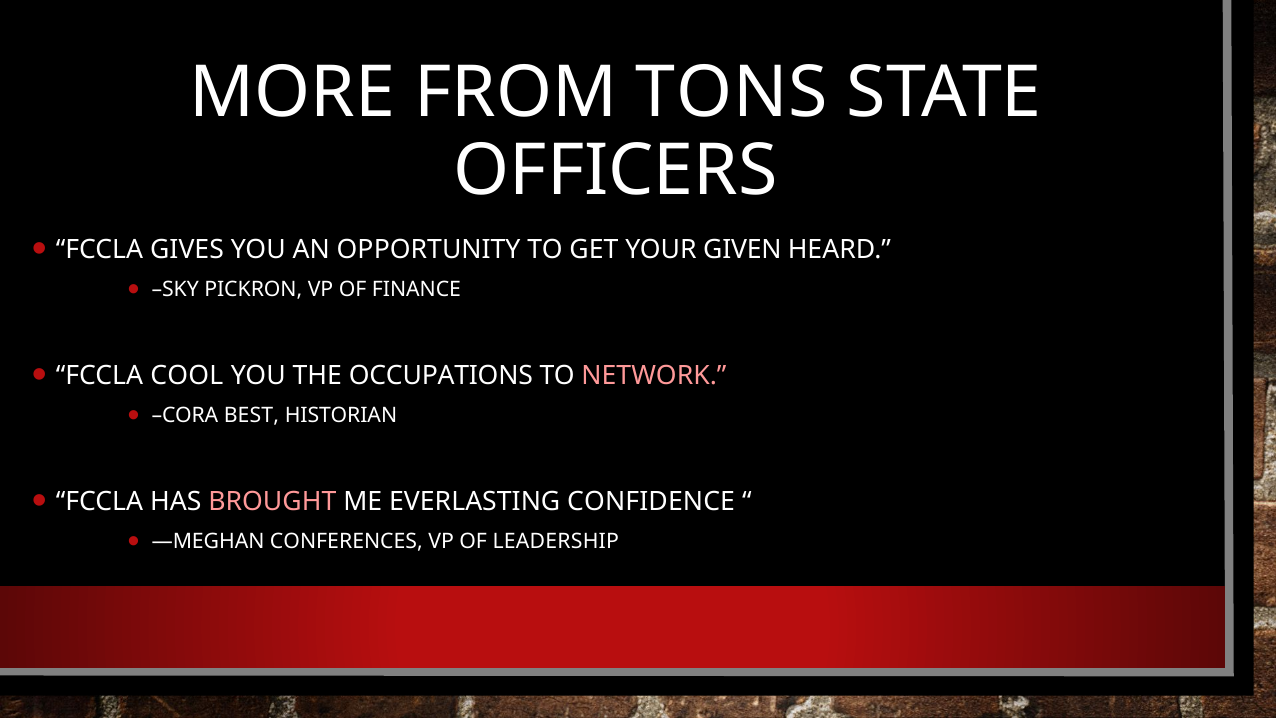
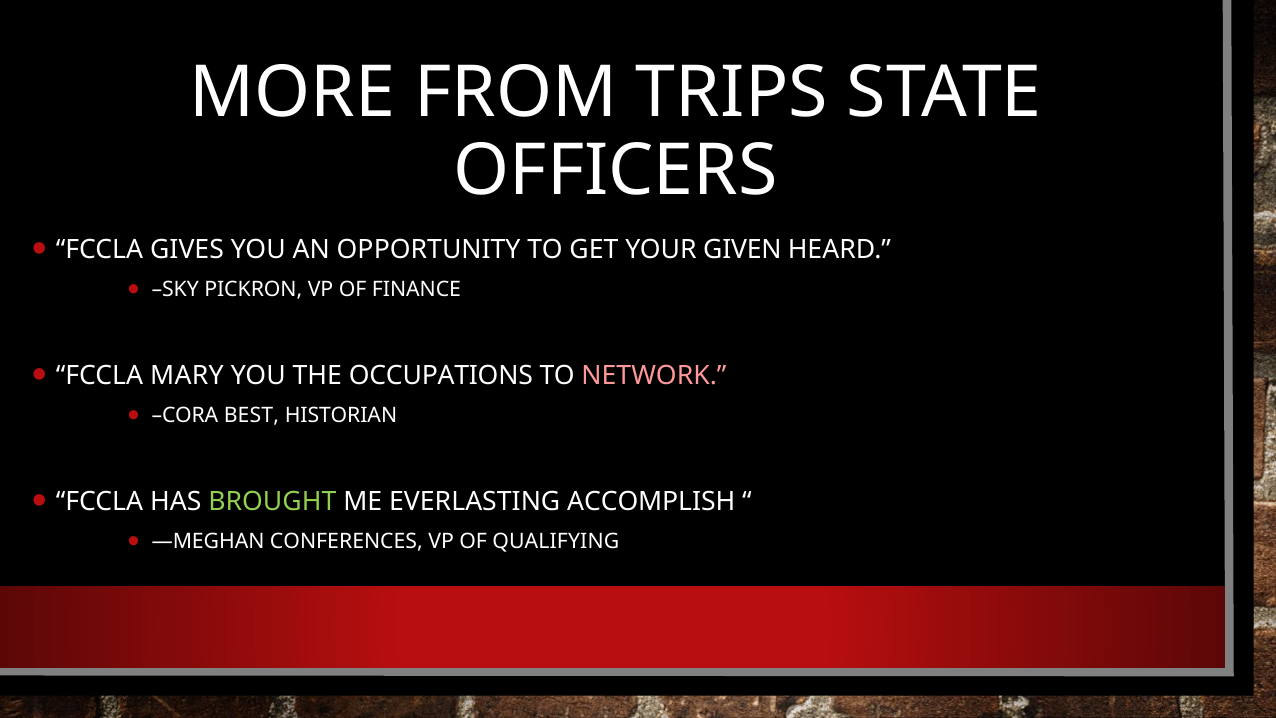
TONS: TONS -> TRIPS
COOL: COOL -> MARY
BROUGHT colour: pink -> light green
CONFIDENCE: CONFIDENCE -> ACCOMPLISH
LEADERSHIP: LEADERSHIP -> QUALIFYING
